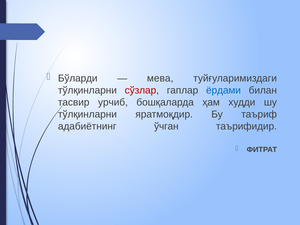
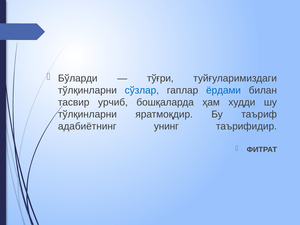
мева: мева -> тўғри
сўзлар colour: red -> blue
ўчган: ўчган -> унинг
